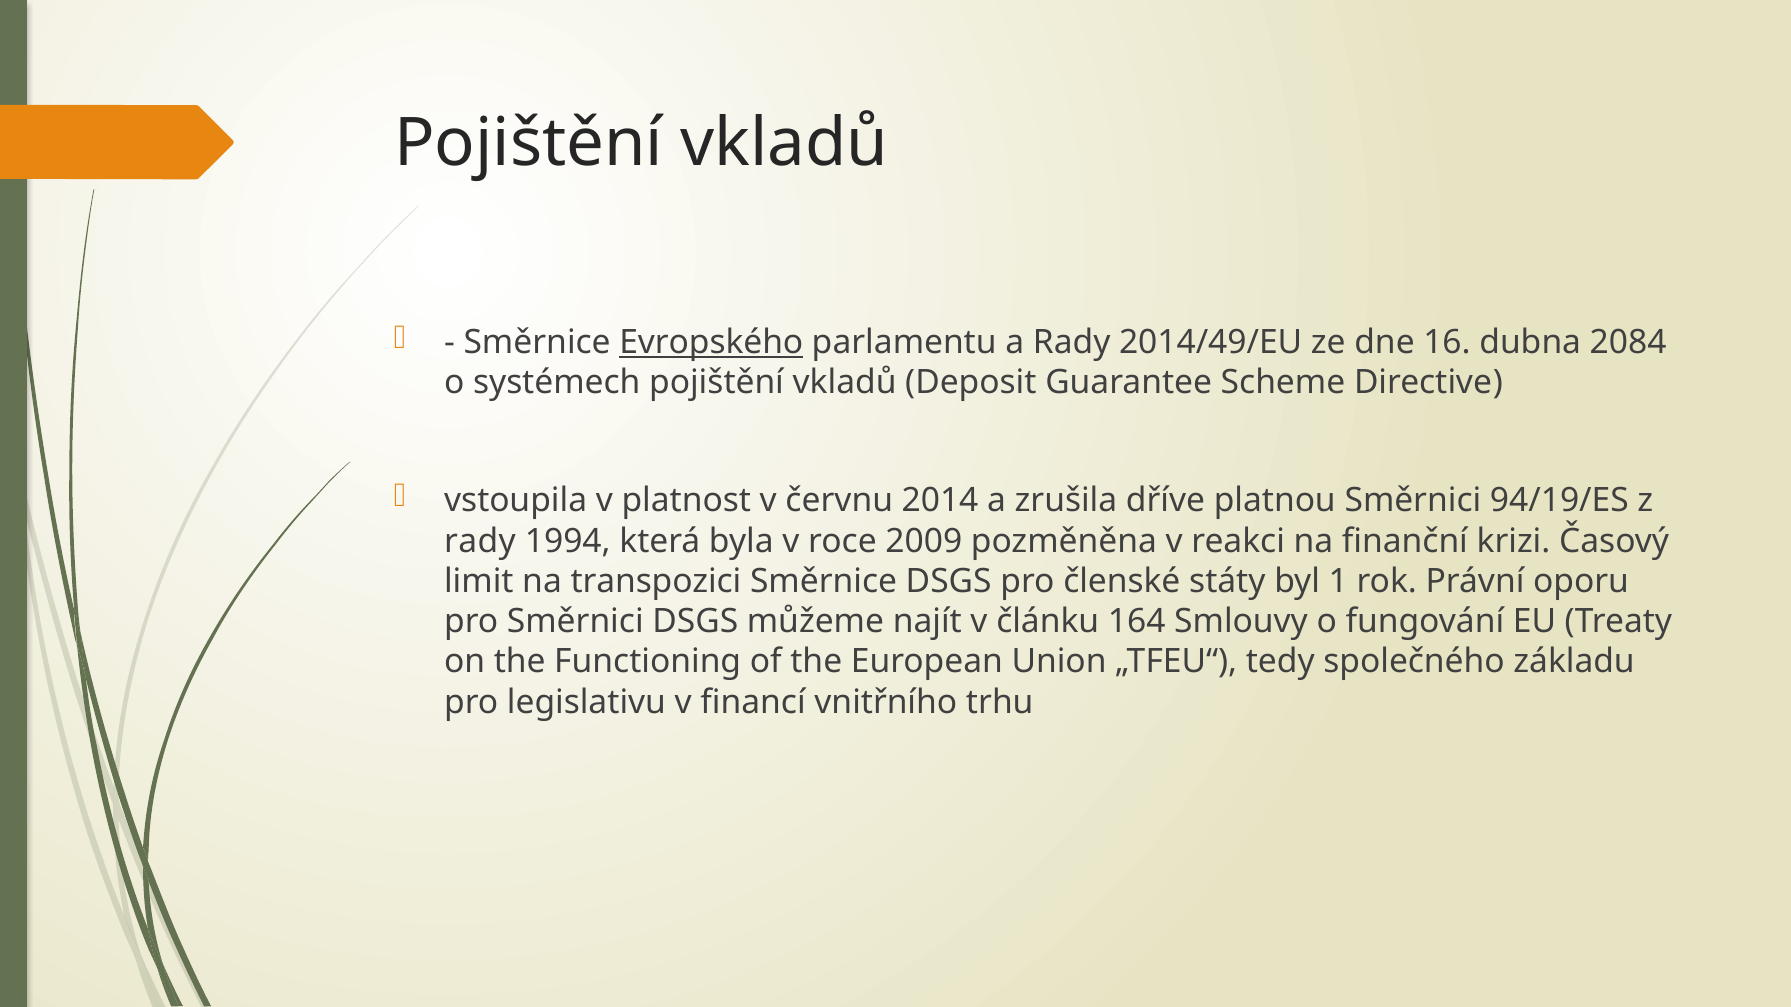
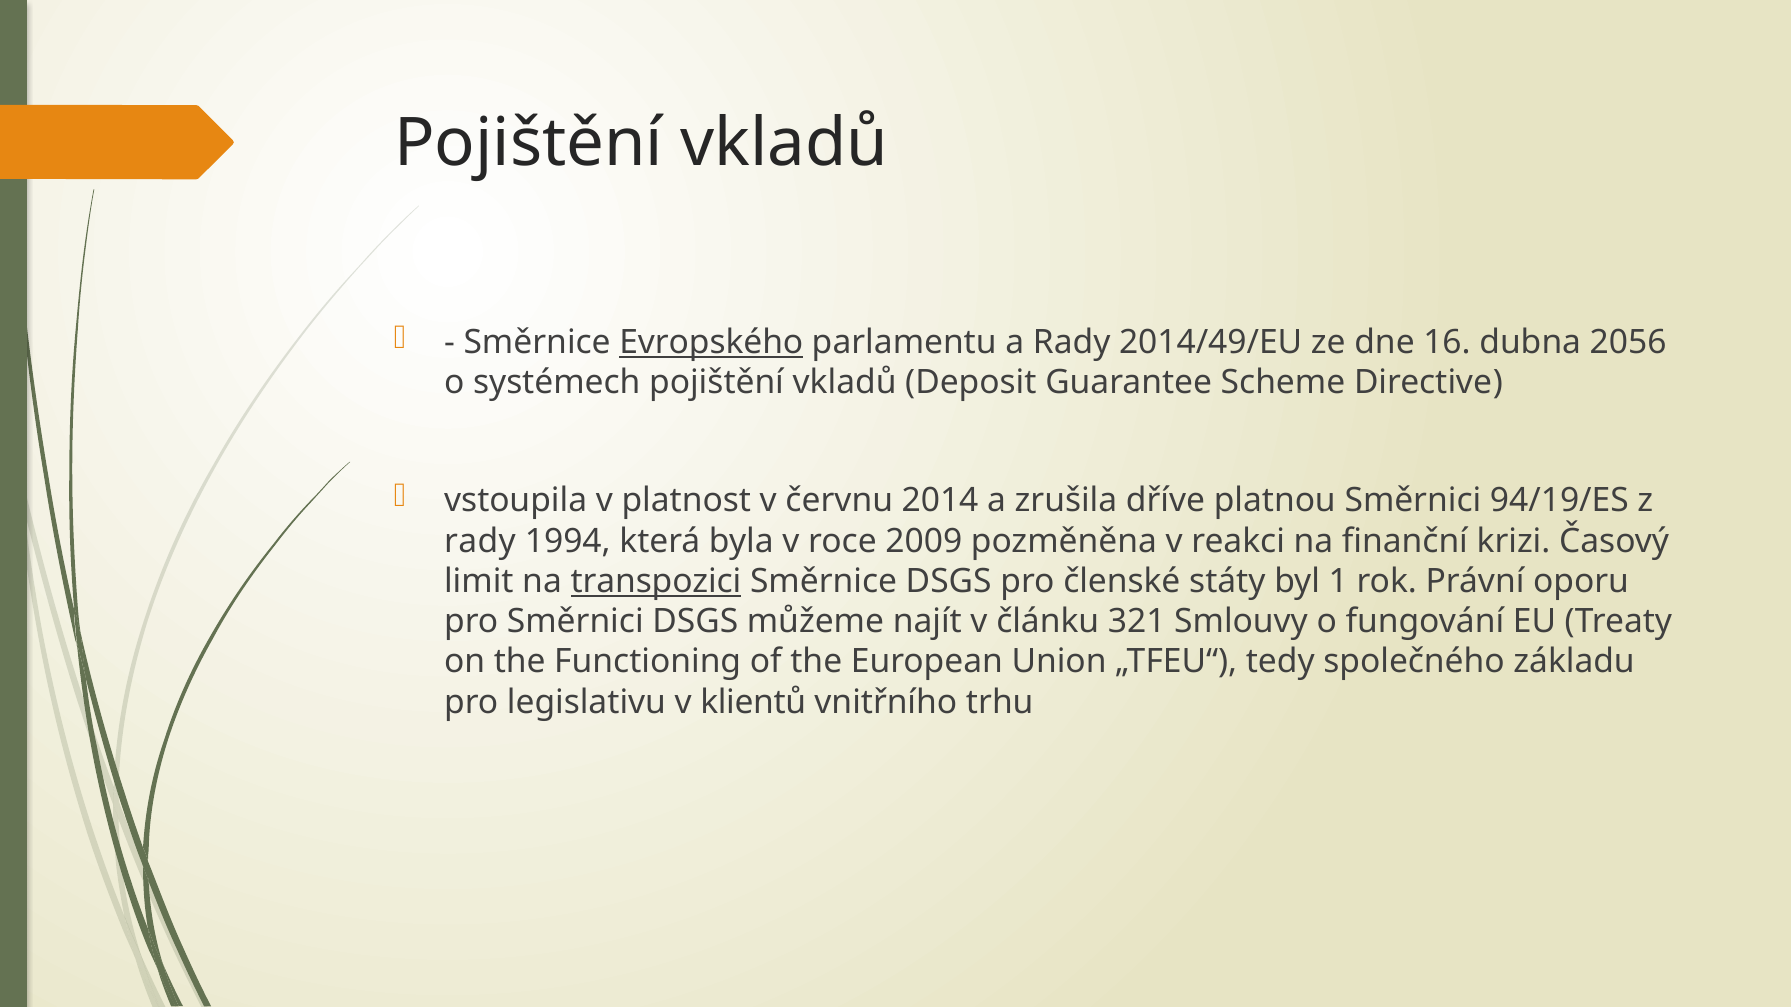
2084: 2084 -> 2056
transpozici underline: none -> present
164: 164 -> 321
financí: financí -> klientů
